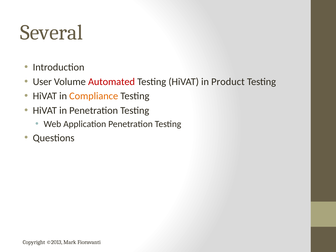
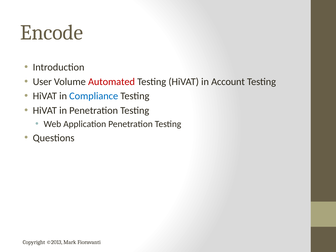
Several: Several -> Encode
Product: Product -> Account
Compliance colour: orange -> blue
